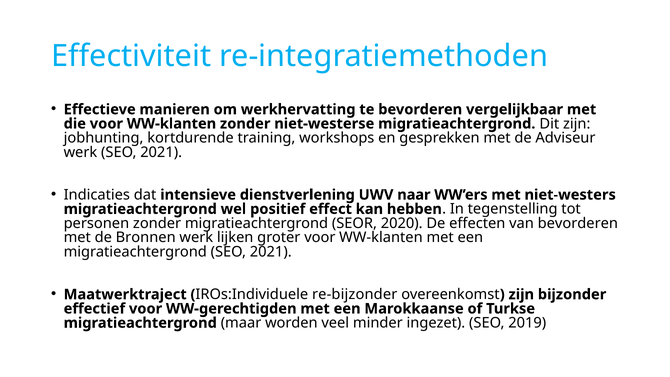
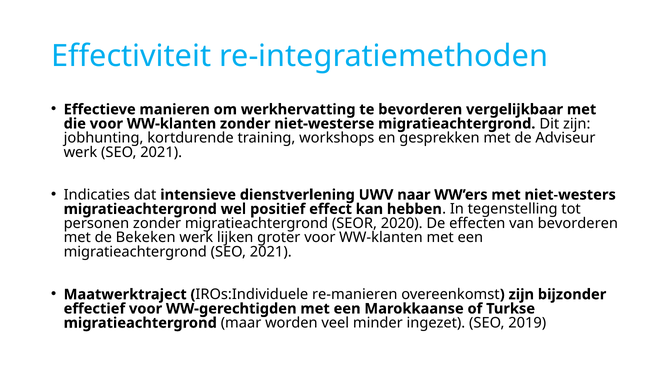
Bronnen: Bronnen -> Bekeken
re-bijzonder: re-bijzonder -> re-manieren
